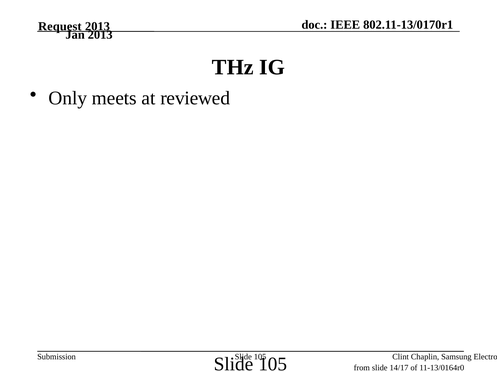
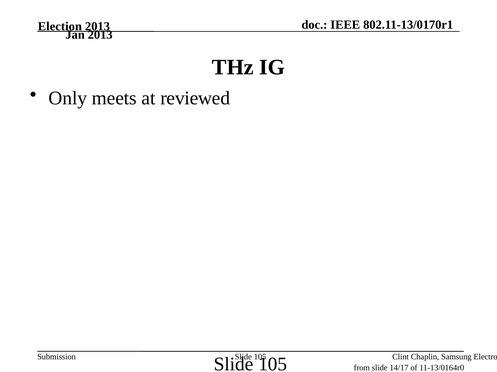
Request: Request -> Election
